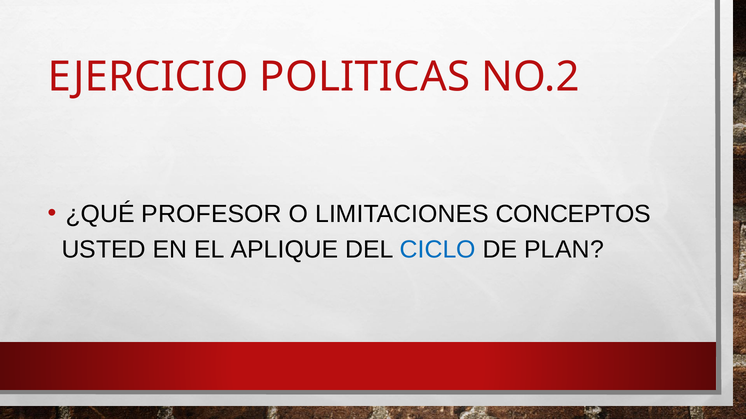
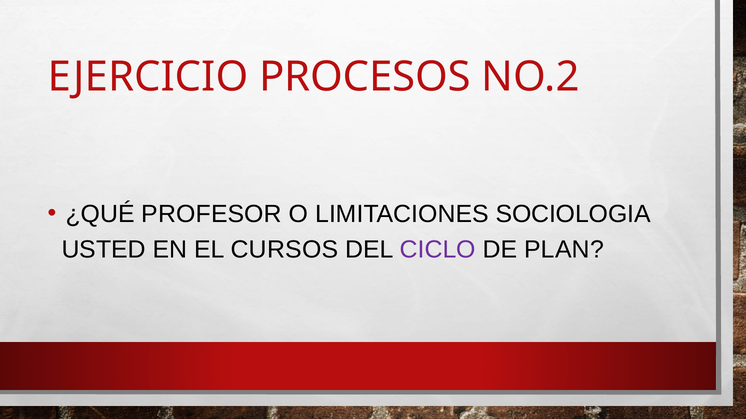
POLITICAS: POLITICAS -> PROCESOS
CONCEPTOS: CONCEPTOS -> SOCIOLOGIA
APLIQUE: APLIQUE -> CURSOS
CICLO colour: blue -> purple
